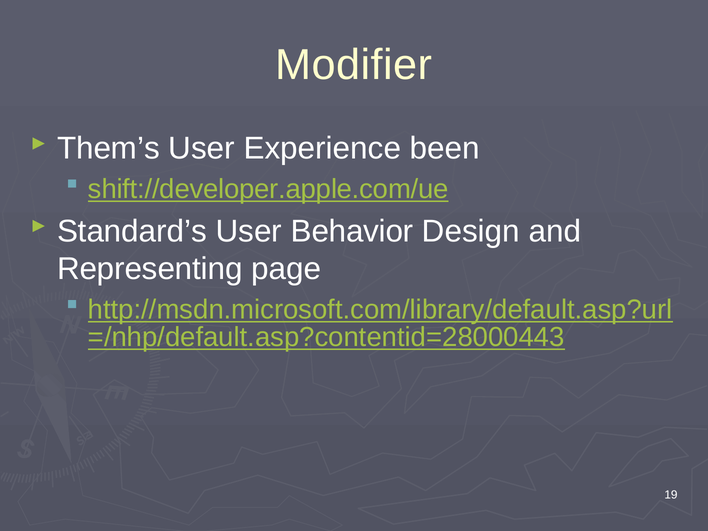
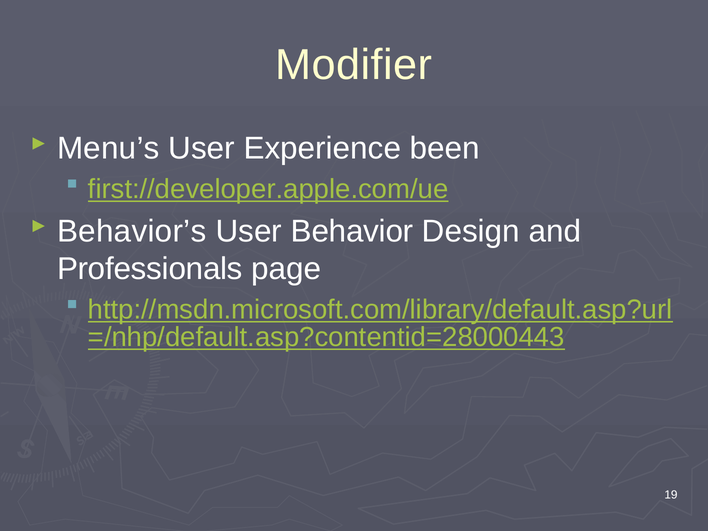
Them’s: Them’s -> Menu’s
shift://developer.apple.com/ue: shift://developer.apple.com/ue -> first://developer.apple.com/ue
Standard’s: Standard’s -> Behavior’s
Representing: Representing -> Professionals
